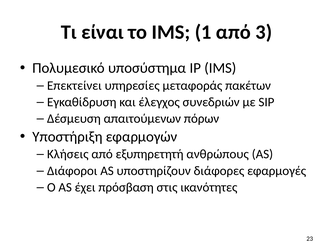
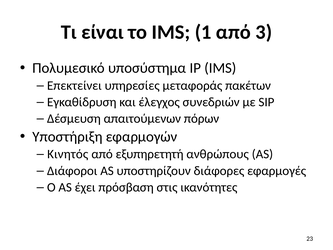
Κλήσεις: Κλήσεις -> Κινητός
